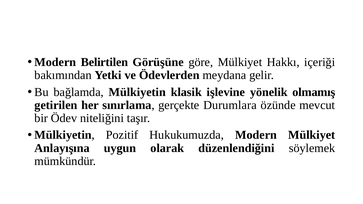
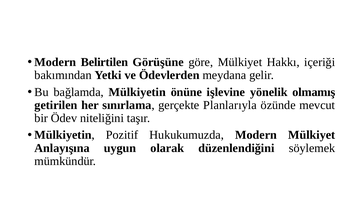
klasik: klasik -> önüne
Durumlara: Durumlara -> Planlarıyla
